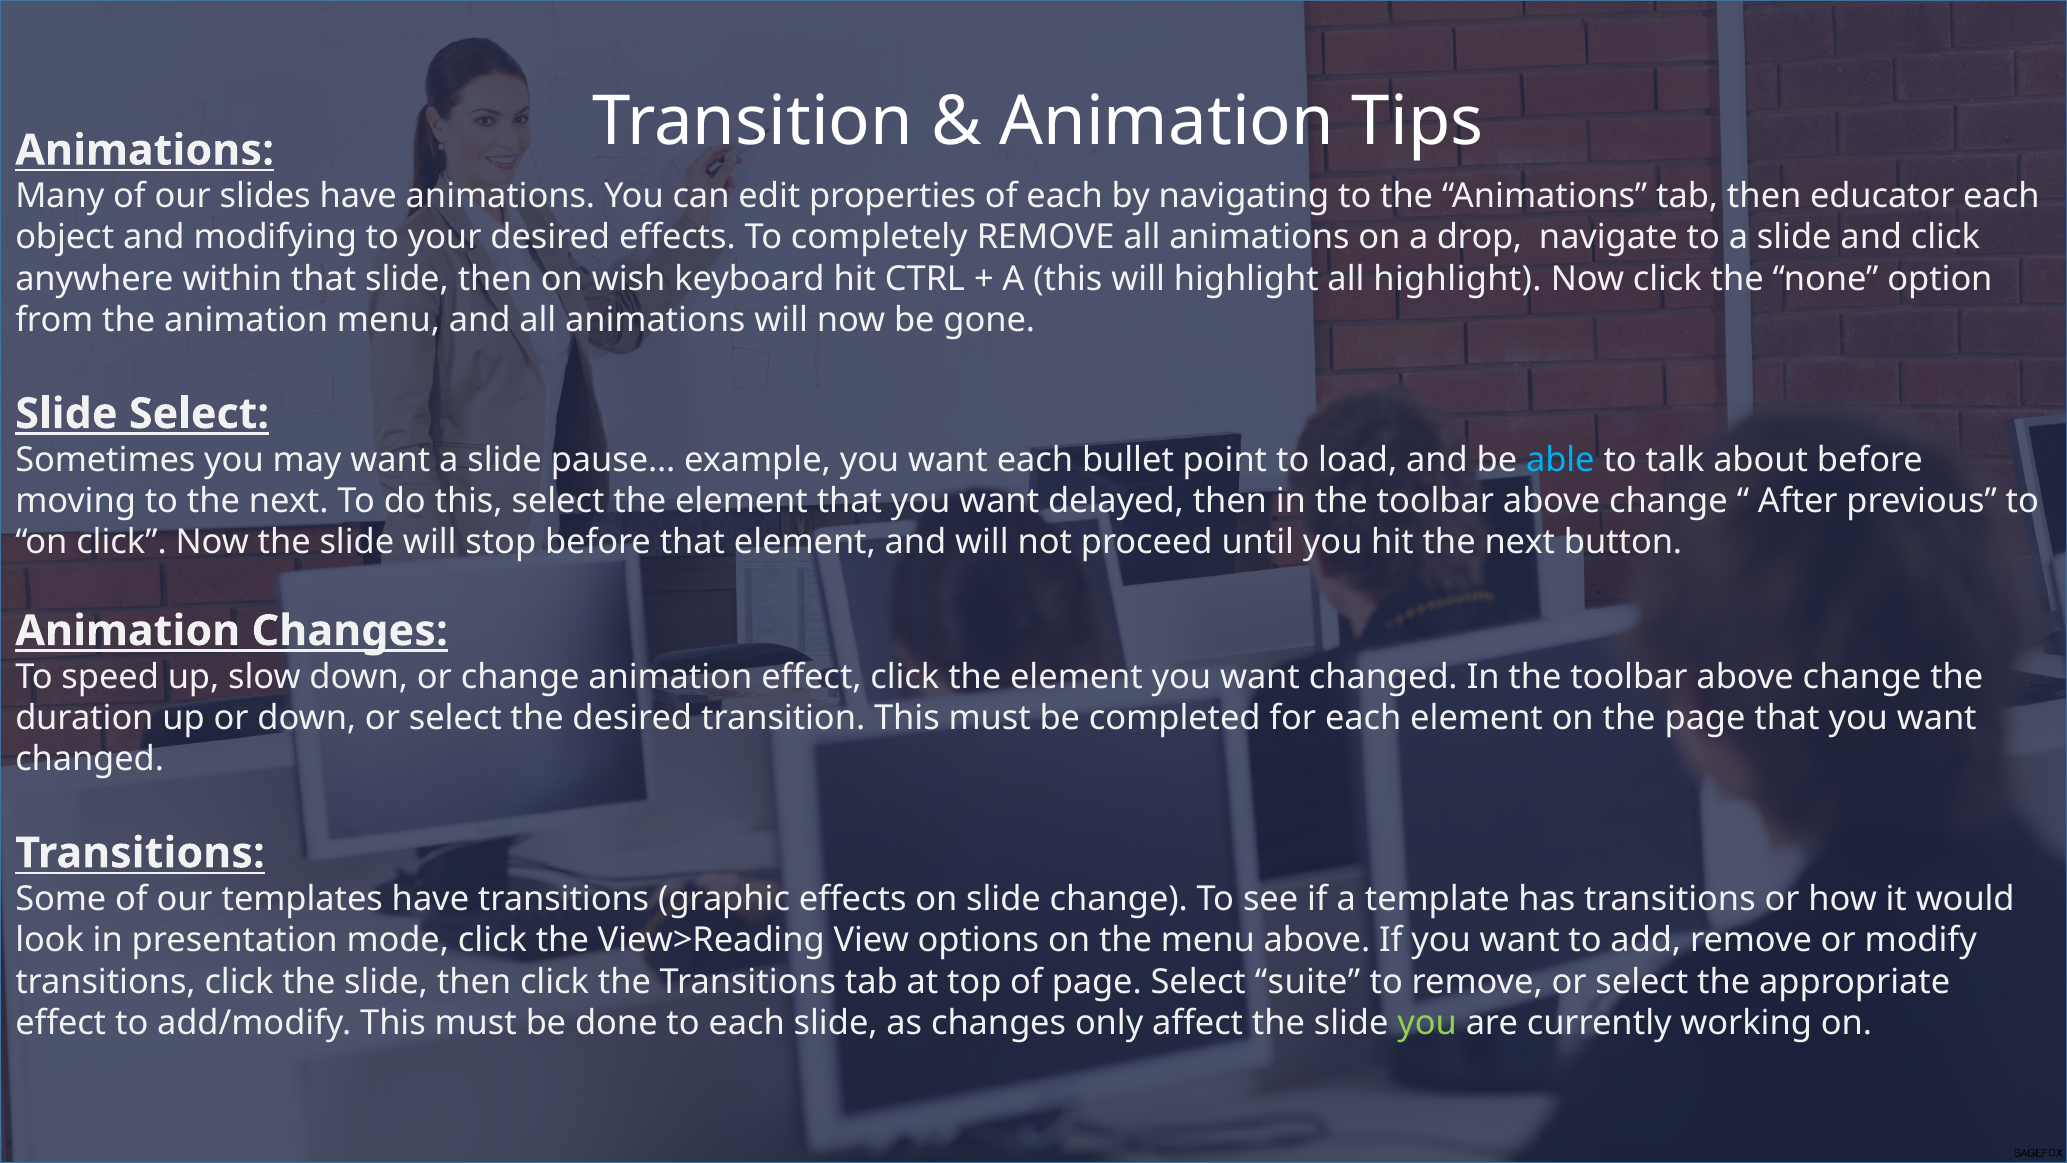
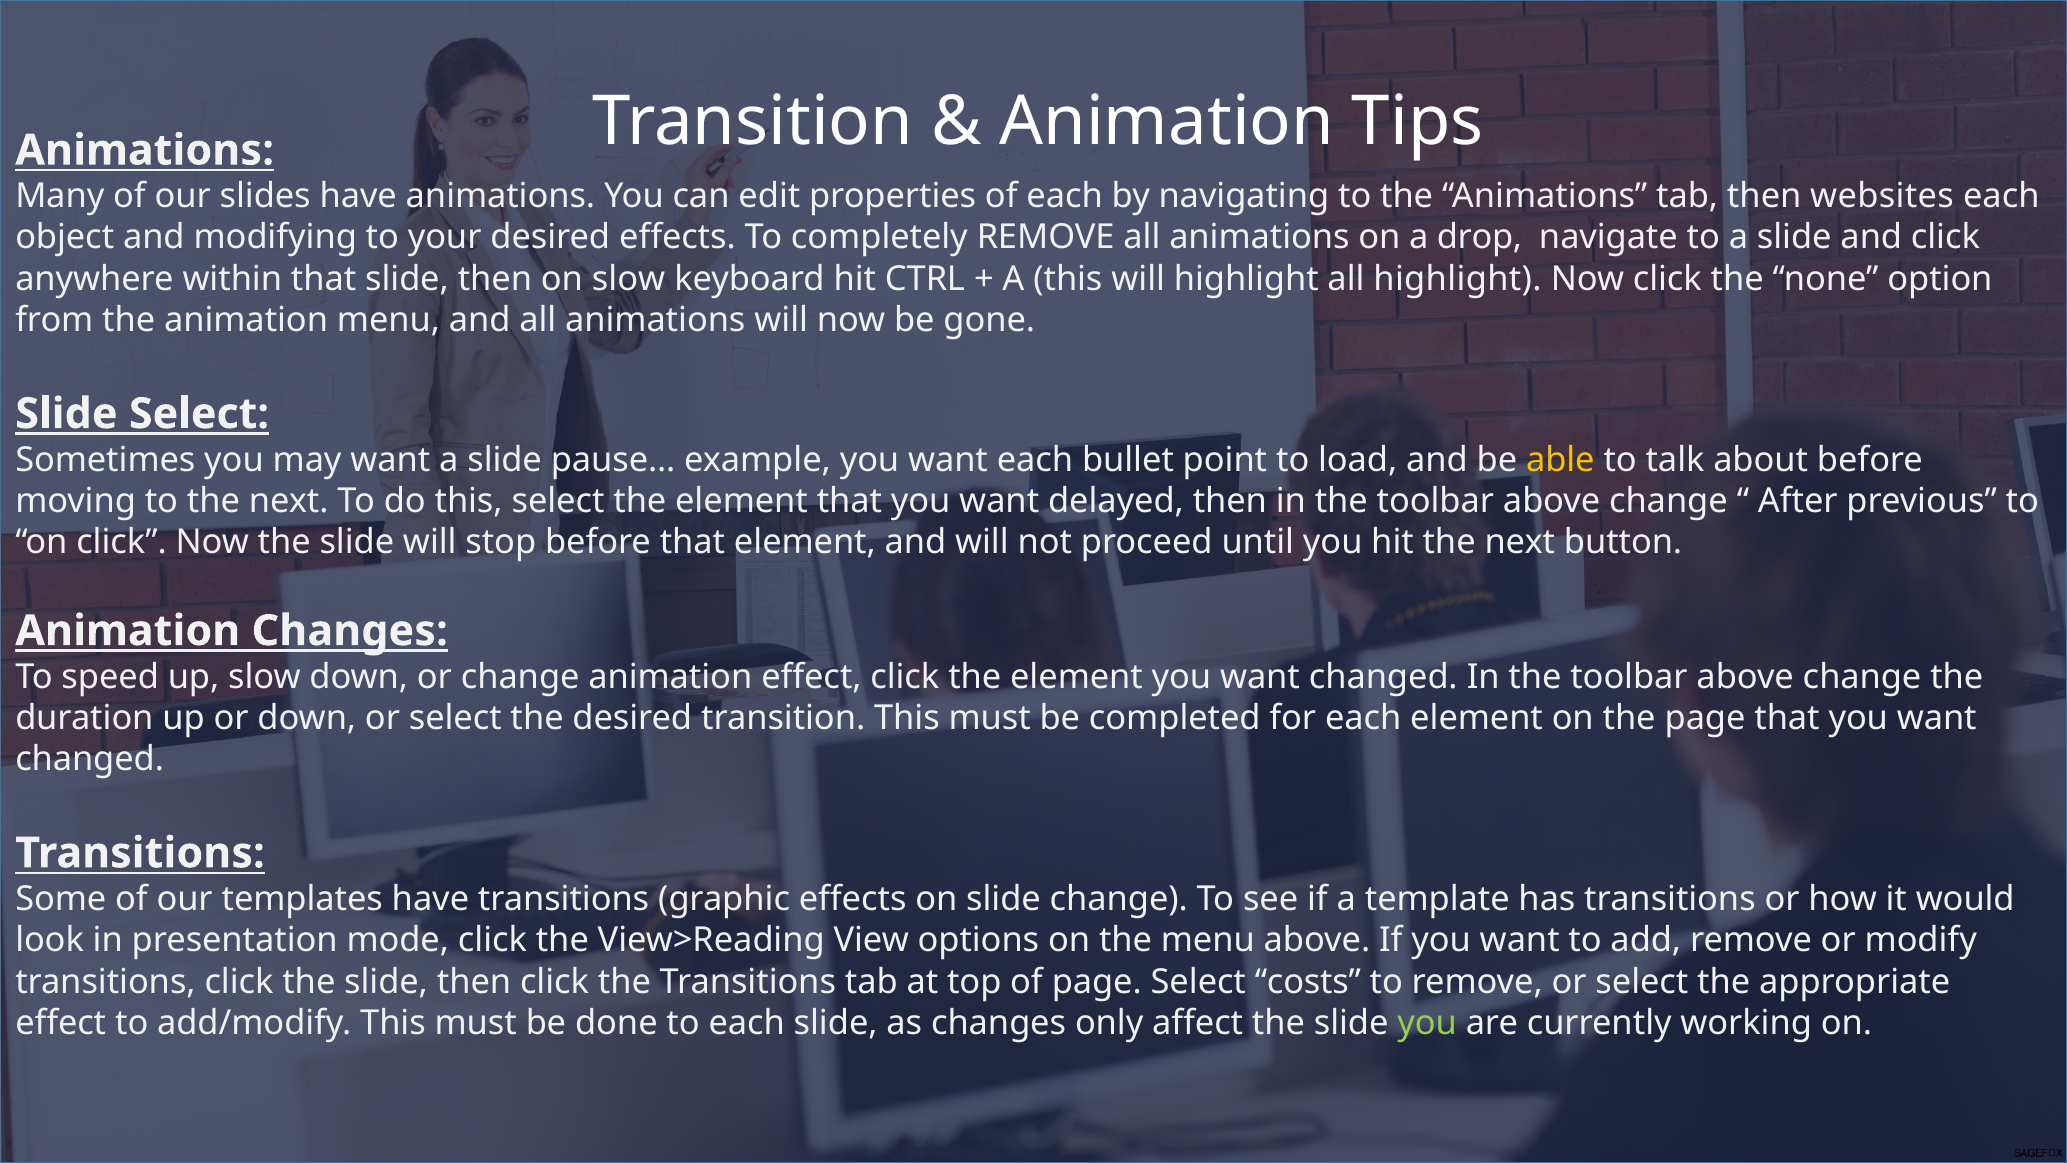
educator: educator -> websites
on wish: wish -> slow
able colour: light blue -> yellow
suite: suite -> costs
